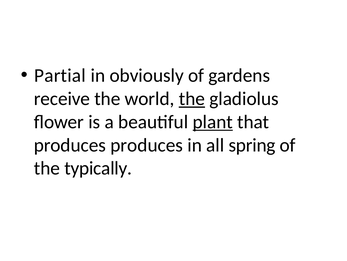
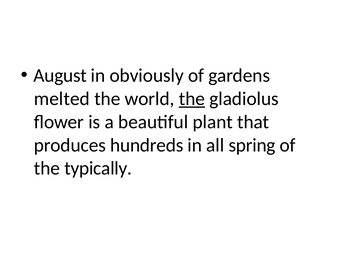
Partial: Partial -> August
receive: receive -> melted
plant underline: present -> none
produces produces: produces -> hundreds
